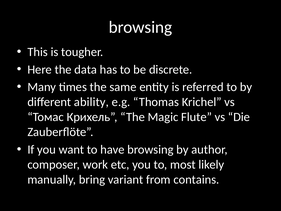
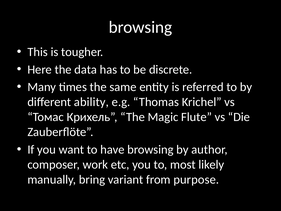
contains: contains -> purpose
